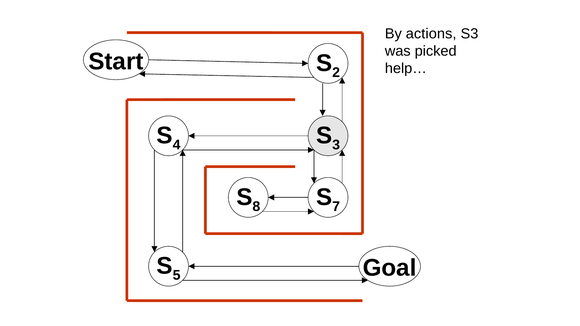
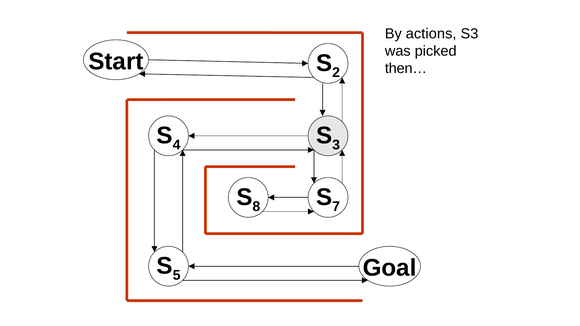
help…: help… -> then…
